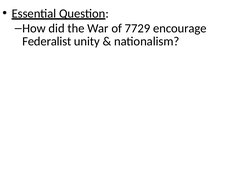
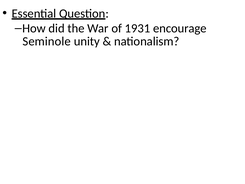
7729: 7729 -> 1931
Federalist: Federalist -> Seminole
